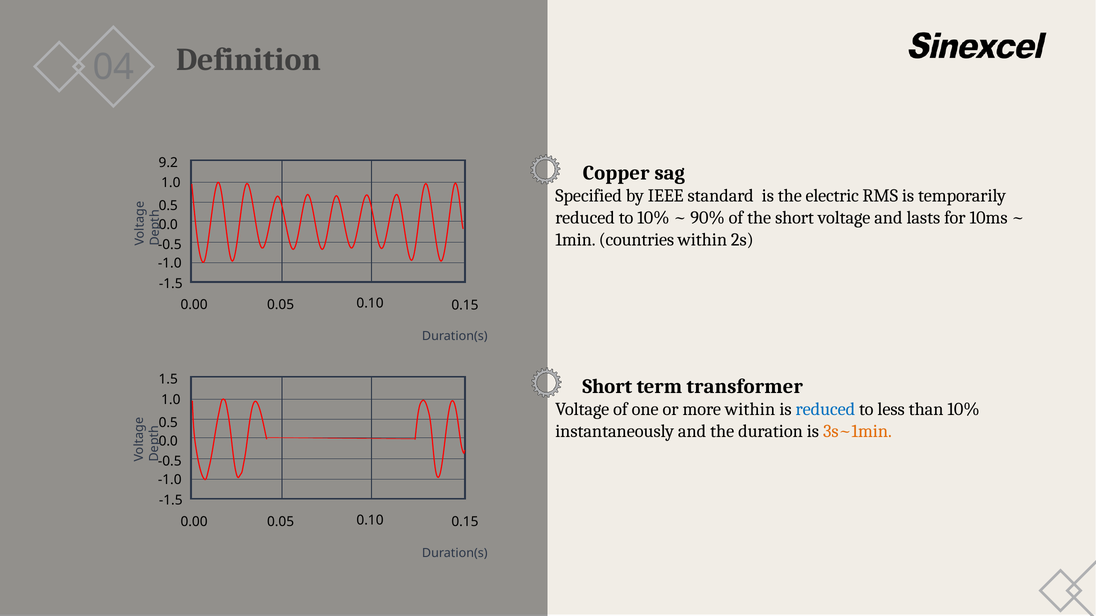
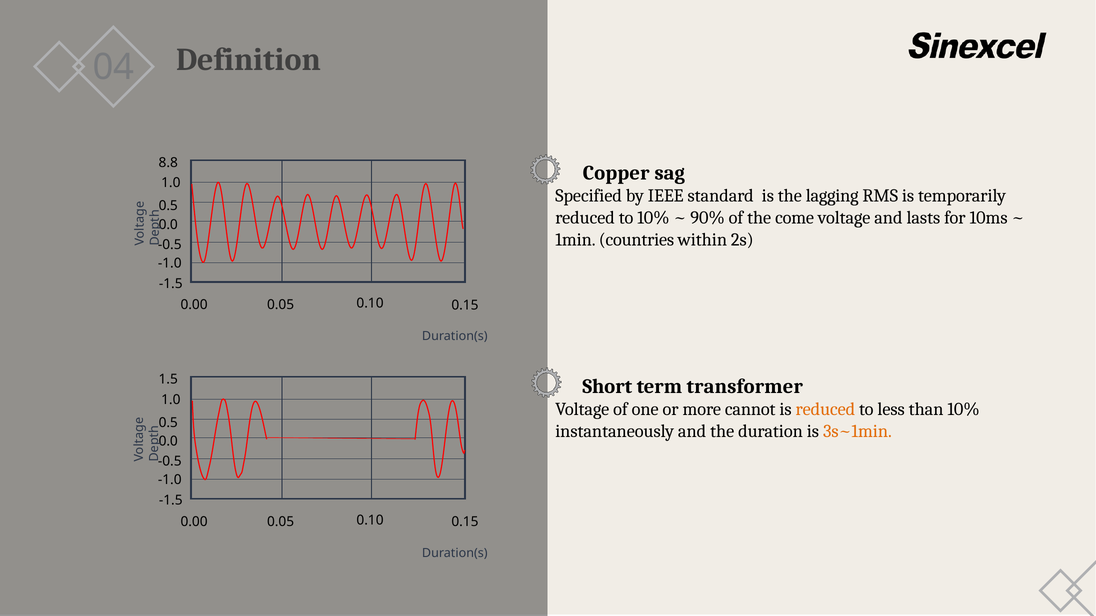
9.2: 9.2 -> 8.8
electric: electric -> lagging
the short: short -> come
more within: within -> cannot
reduced at (825, 410) colour: blue -> orange
